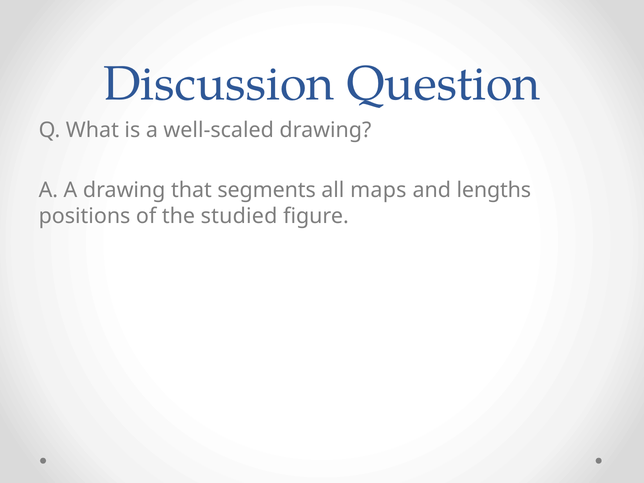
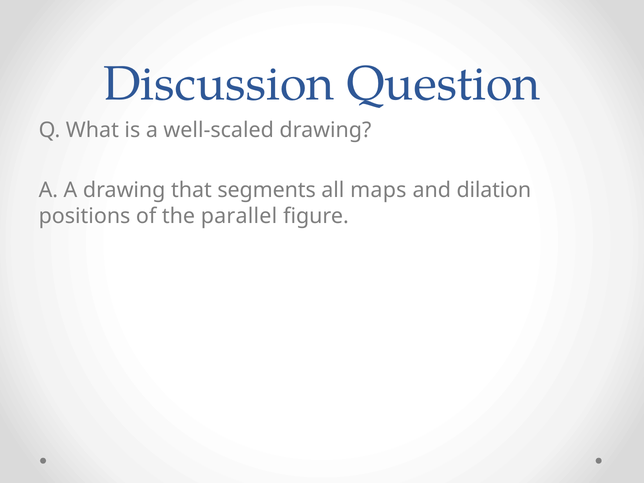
lengths: lengths -> dilation
studied: studied -> parallel
